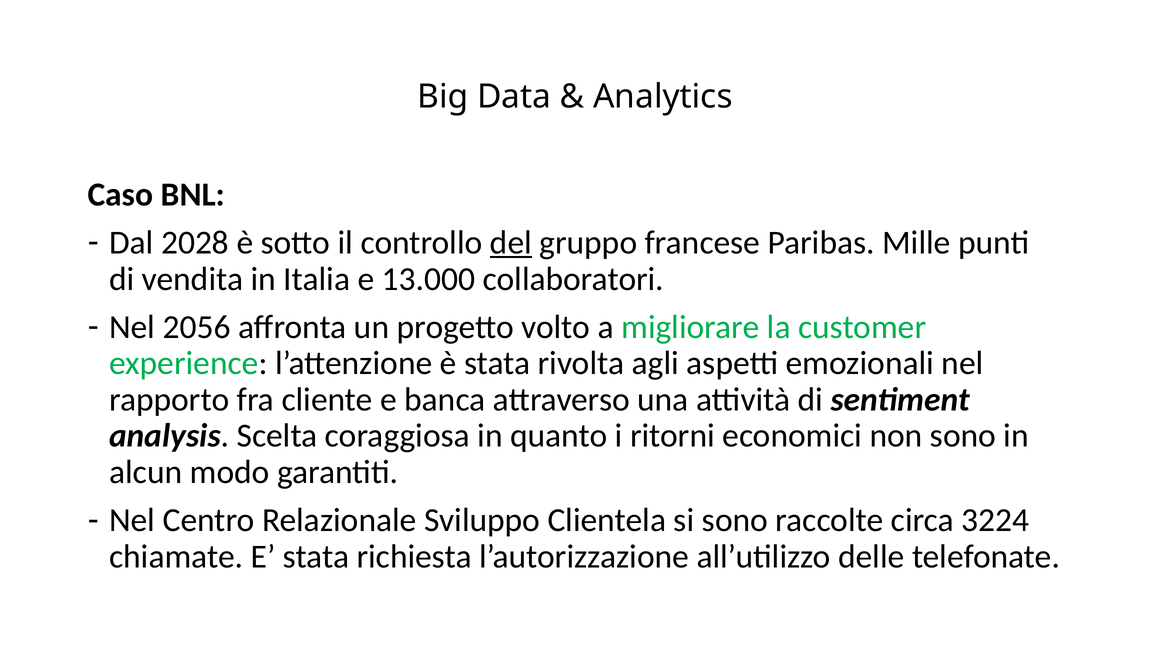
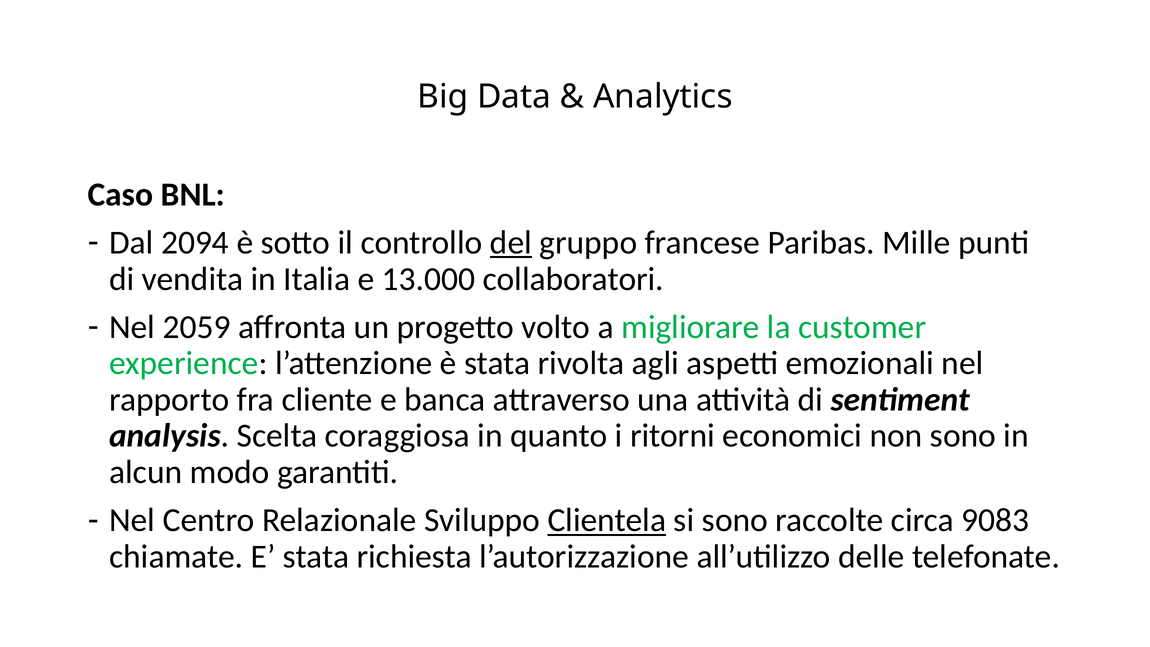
2028: 2028 -> 2094
2056: 2056 -> 2059
Clientela underline: none -> present
3224: 3224 -> 9083
